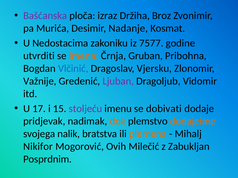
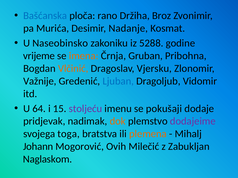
Bašćanska colour: purple -> blue
izraz: izraz -> rano
Nedostacima: Nedostacima -> Naseobinsko
7577: 7577 -> 5288
utvrditi: utvrditi -> vrijeme
Vlčinić colour: blue -> orange
Ljuban colour: purple -> blue
17: 17 -> 64
dobivati: dobivati -> pokušaji
dodajeime colour: orange -> purple
nalik: nalik -> toga
Nikifor: Nikifor -> Johann
Posprdnim: Posprdnim -> Naglaskom
